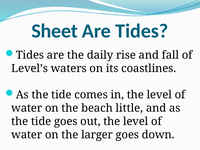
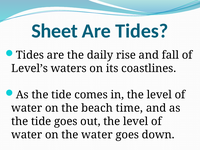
little: little -> time
the larger: larger -> water
